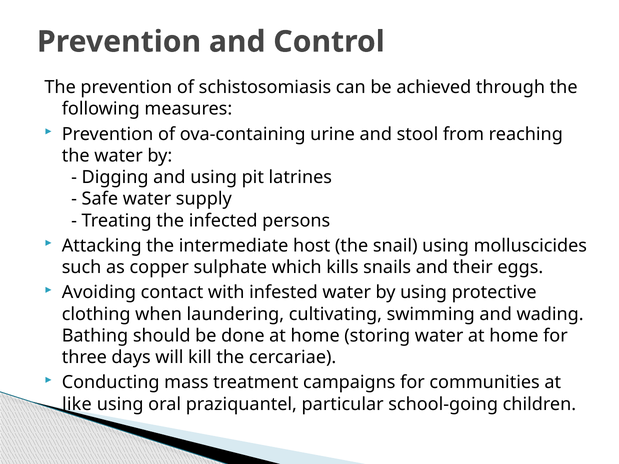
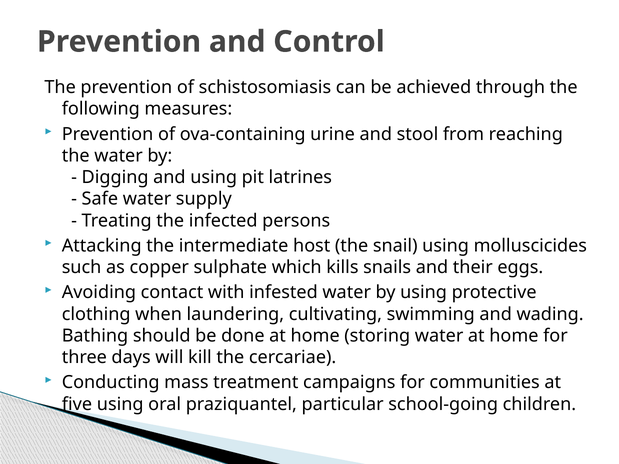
like: like -> five
